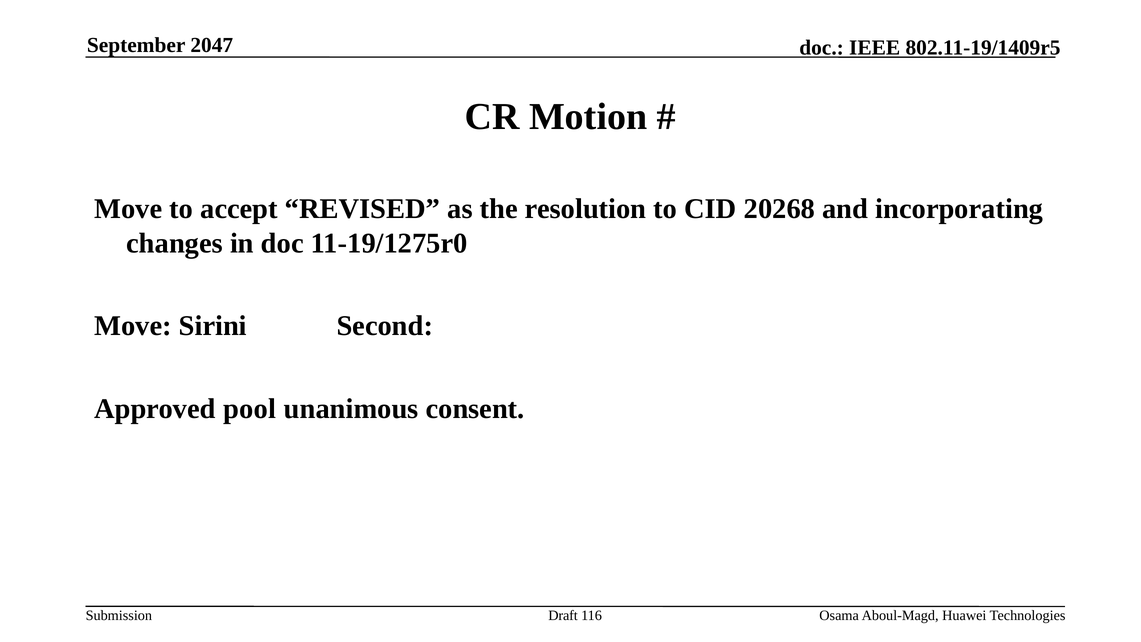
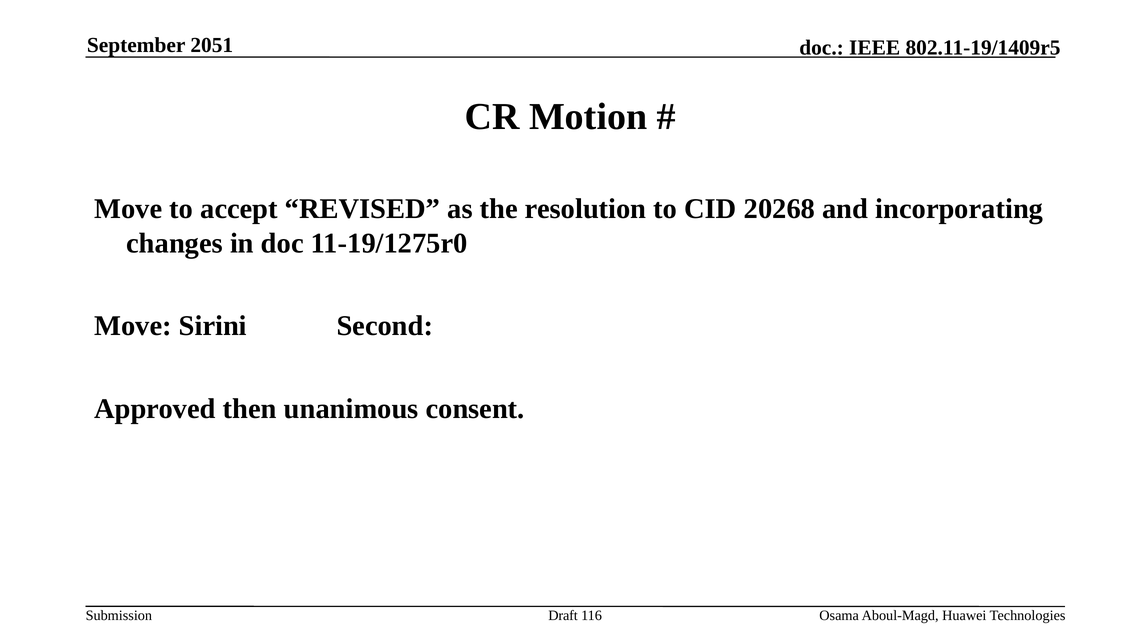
2047: 2047 -> 2051
pool: pool -> then
